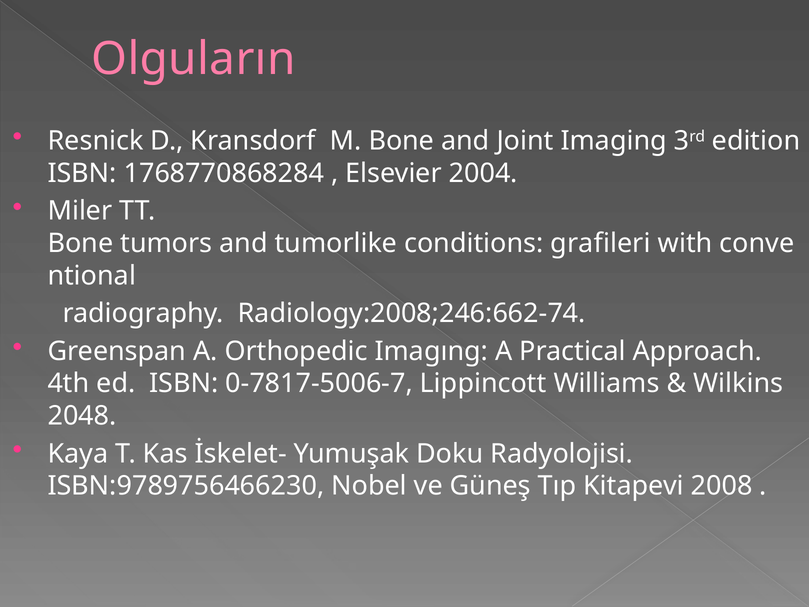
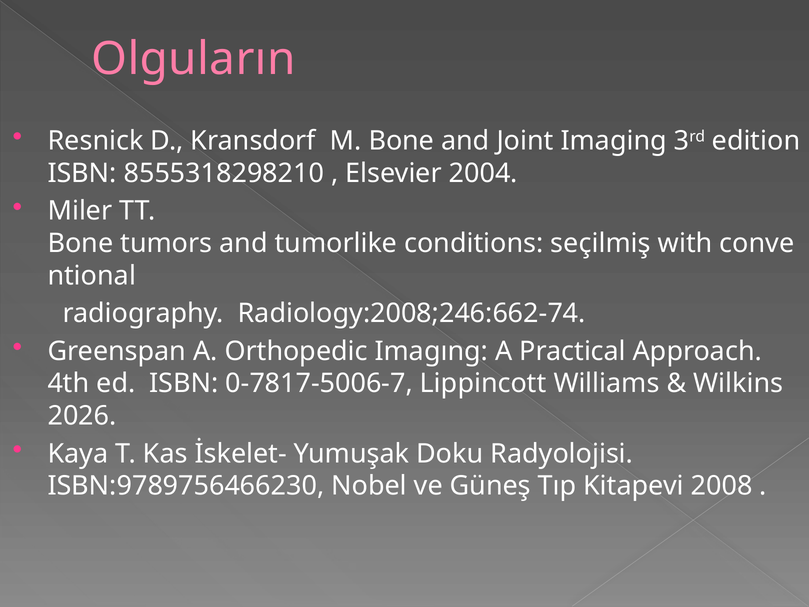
1768770868284: 1768770868284 -> 8555318298210
grafileri: grafileri -> seçilmiş
2048: 2048 -> 2026
